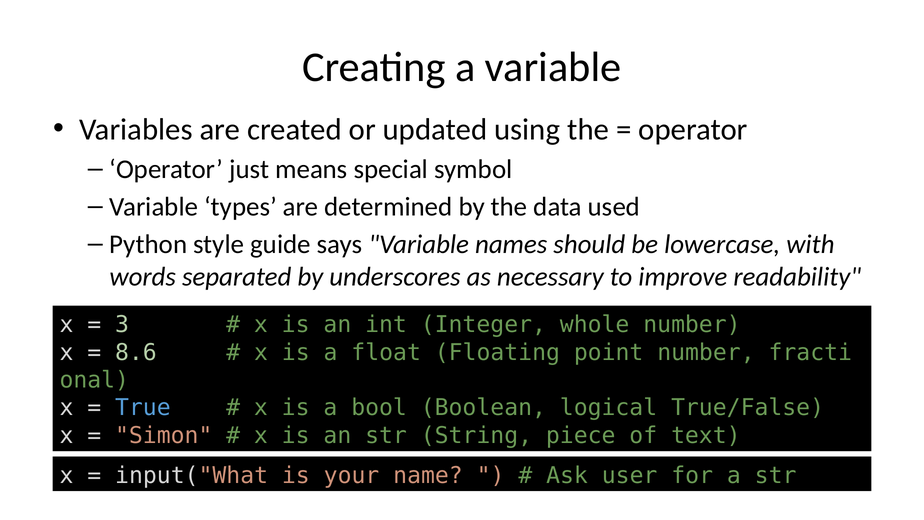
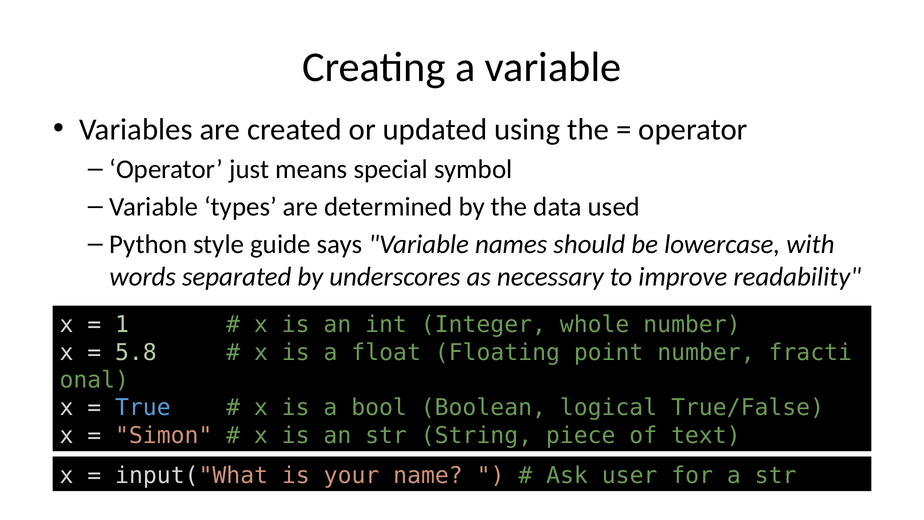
3: 3 -> 1
8.6: 8.6 -> 5.8
